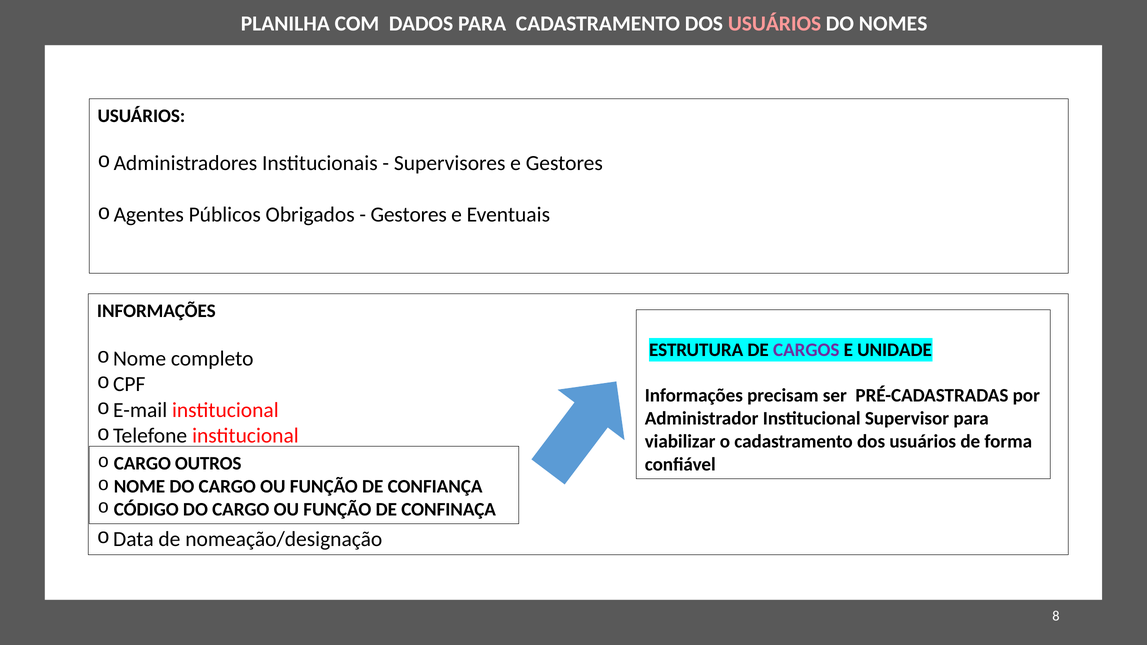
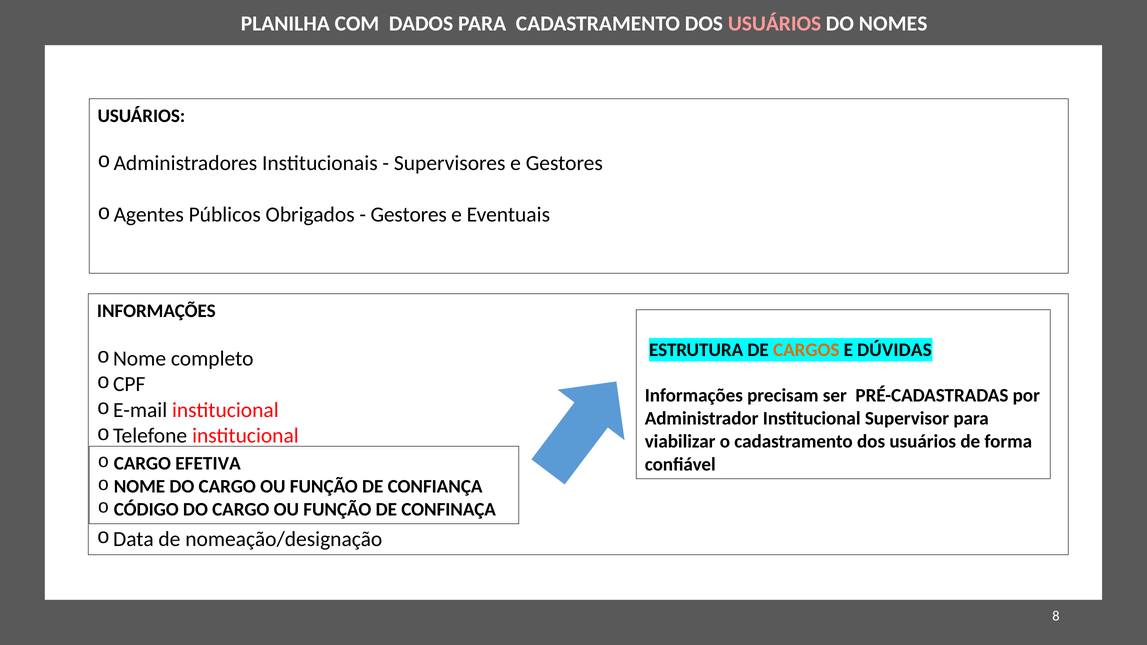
CARGOS colour: purple -> orange
UNIDADE: UNIDADE -> DÚVIDAS
OUTROS: OUTROS -> EFETIVA
